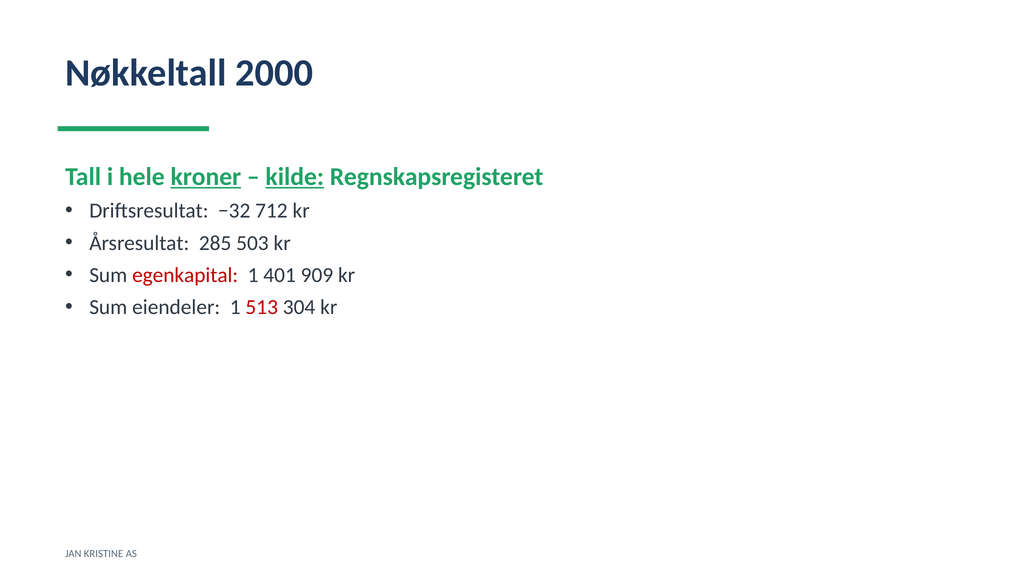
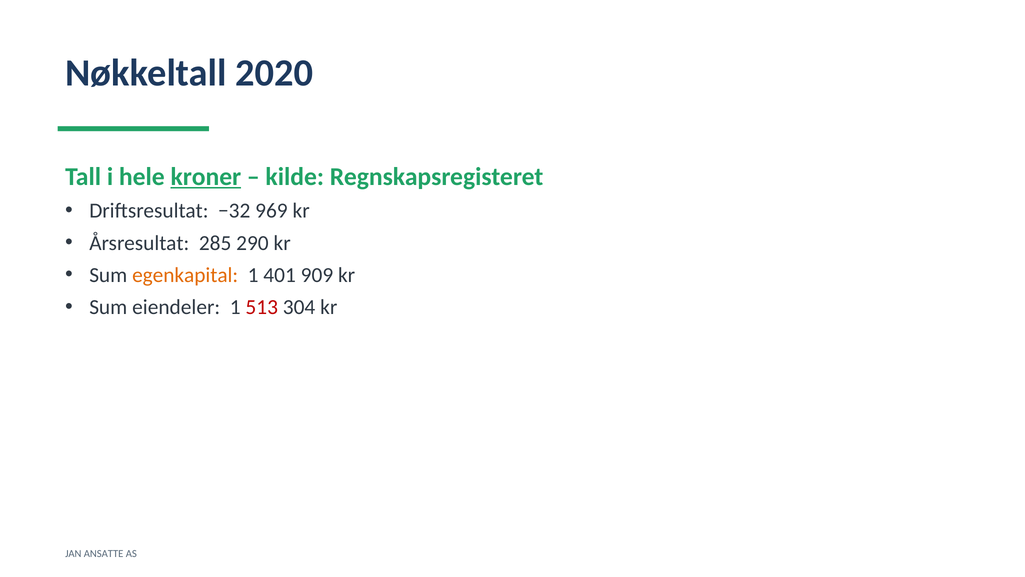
2000: 2000 -> 2020
kilde underline: present -> none
712: 712 -> 969
503: 503 -> 290
egenkapital colour: red -> orange
KRISTINE: KRISTINE -> ANSATTE
